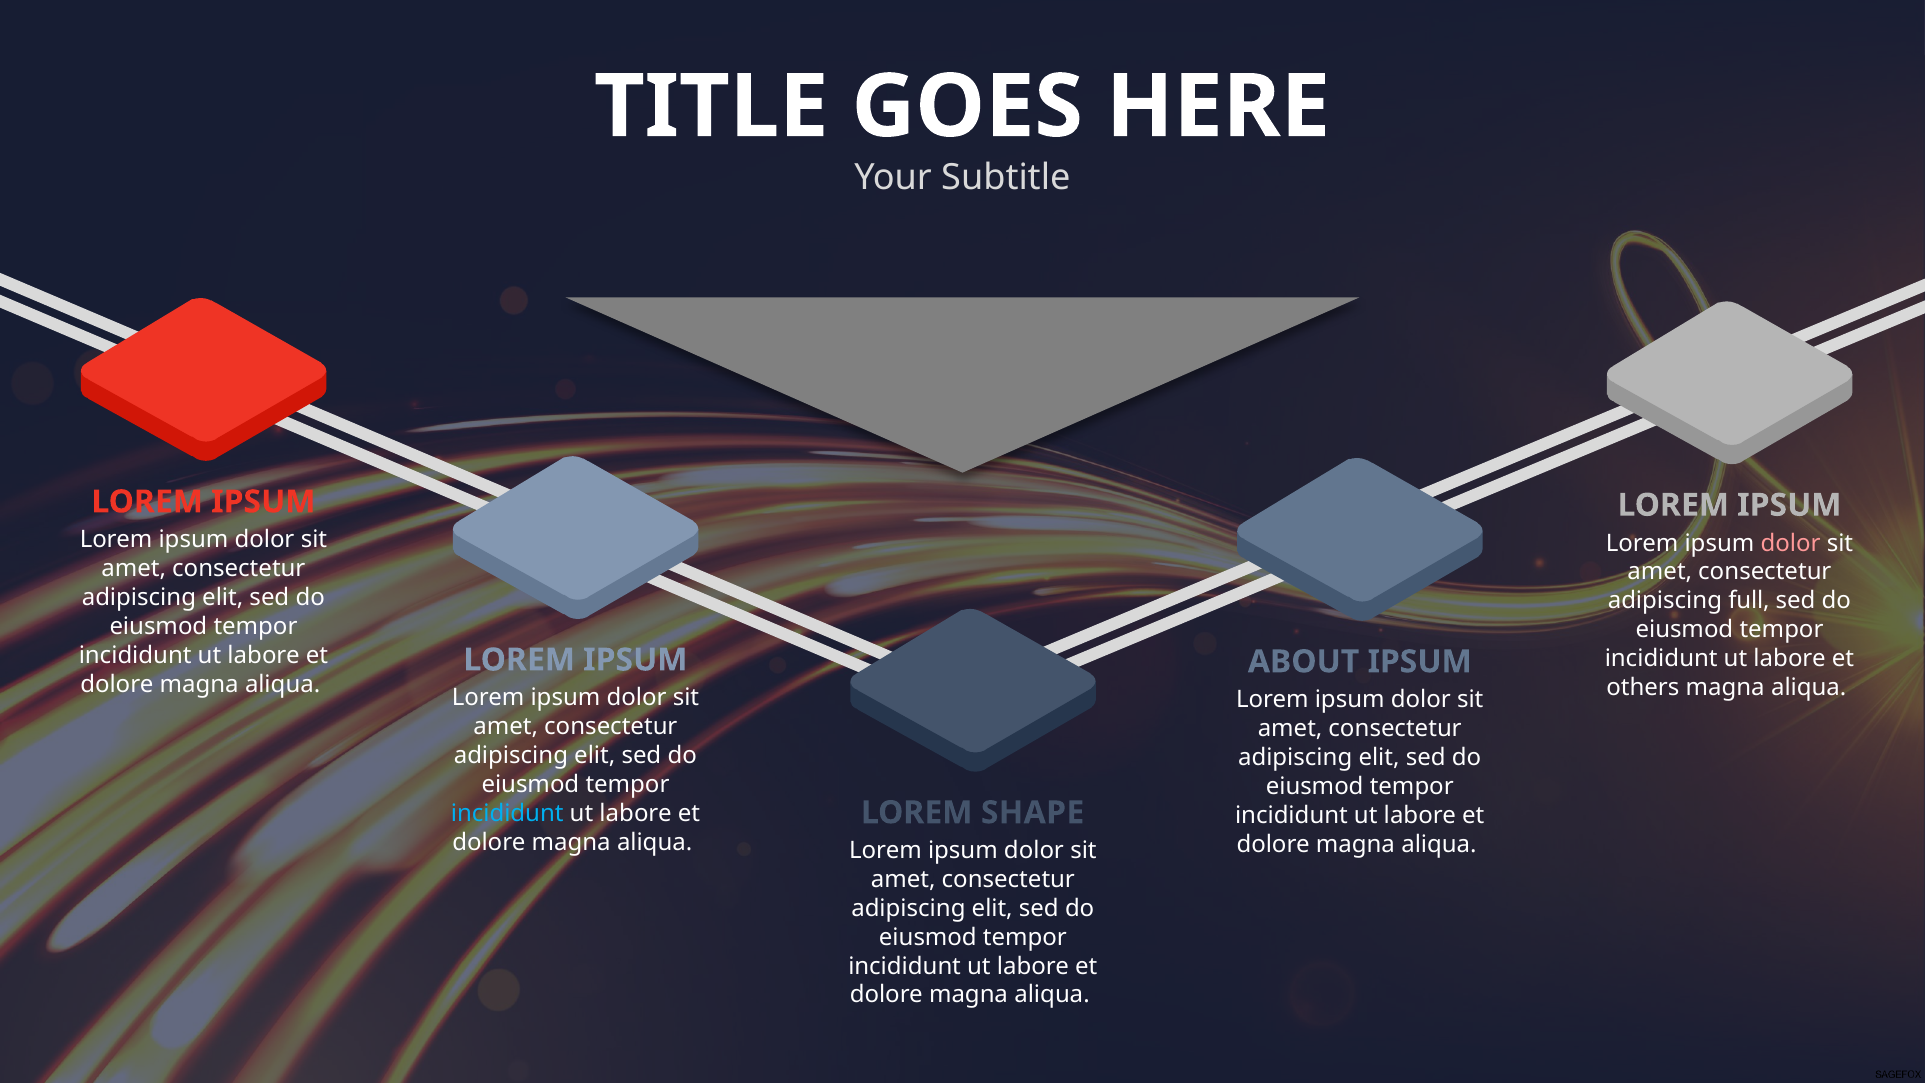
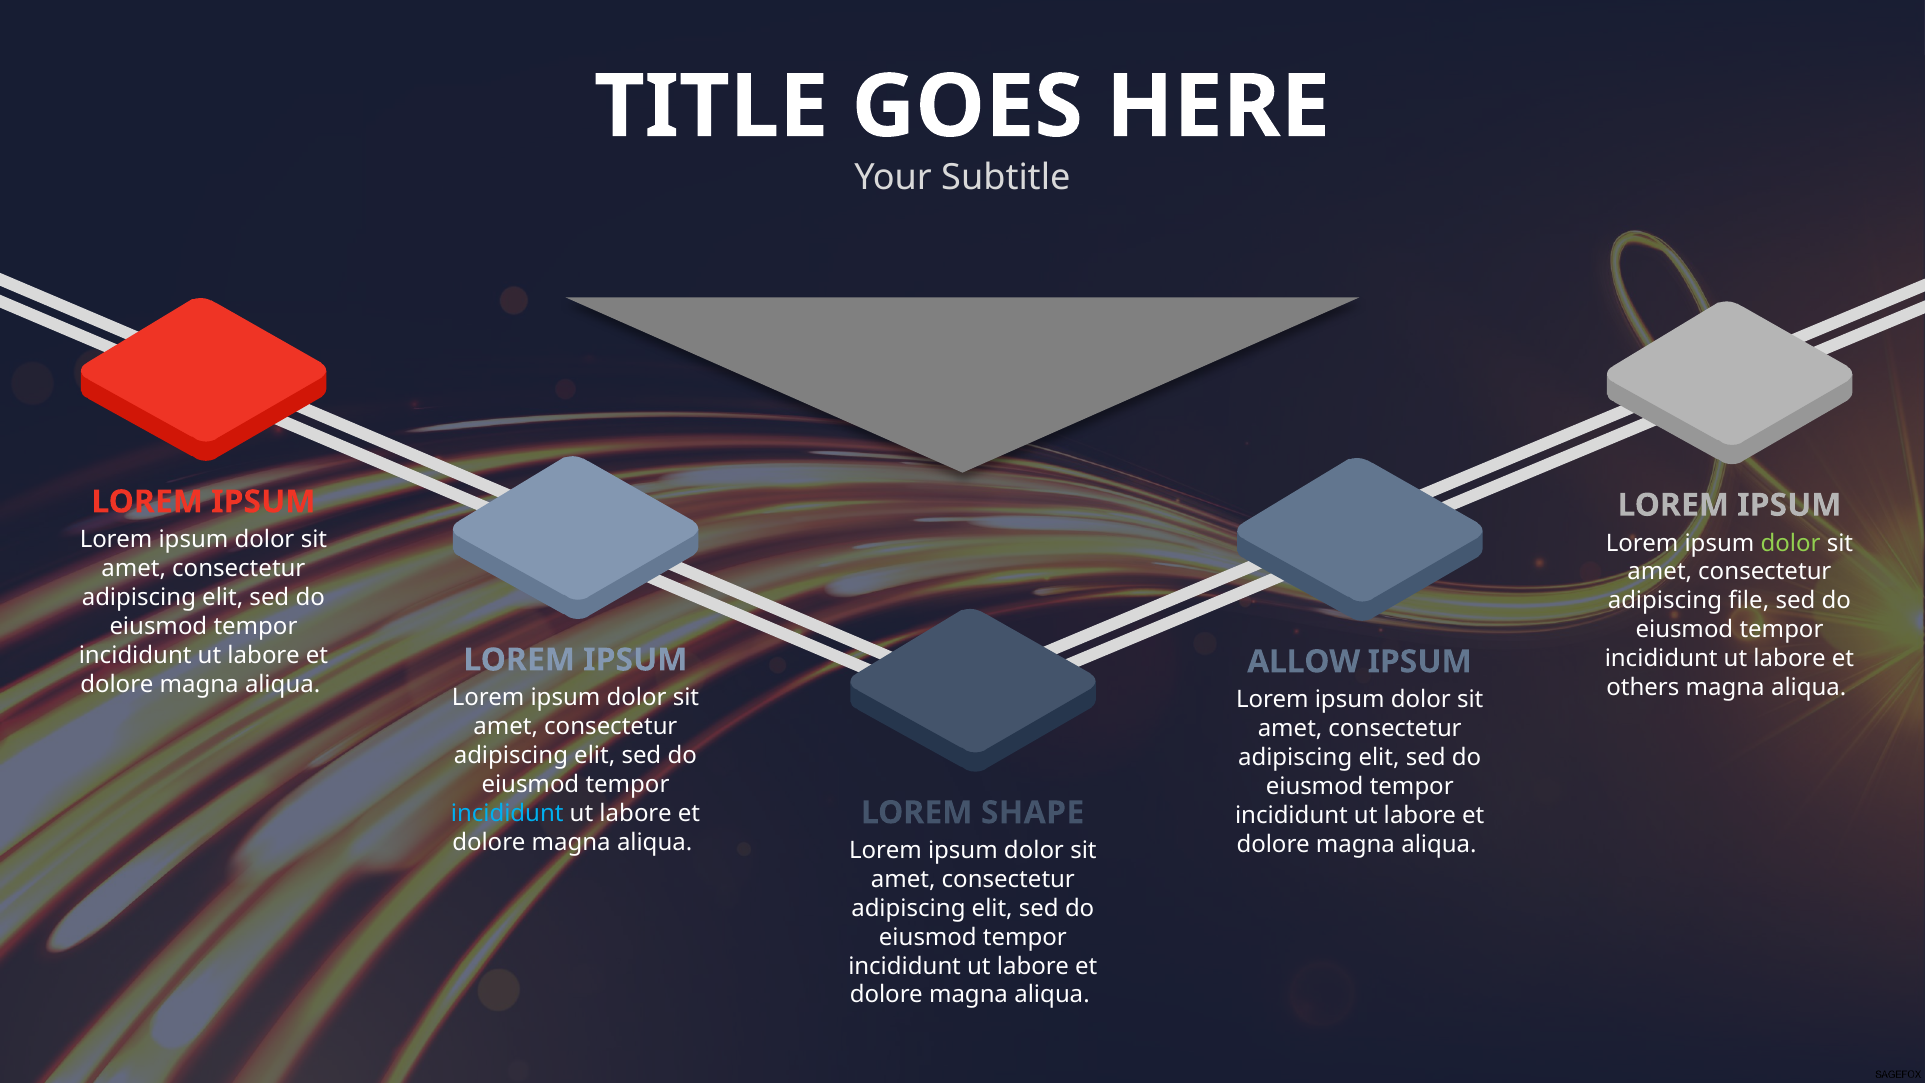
dolor at (1791, 543) colour: pink -> light green
full: full -> file
ABOUT: ABOUT -> ALLOW
